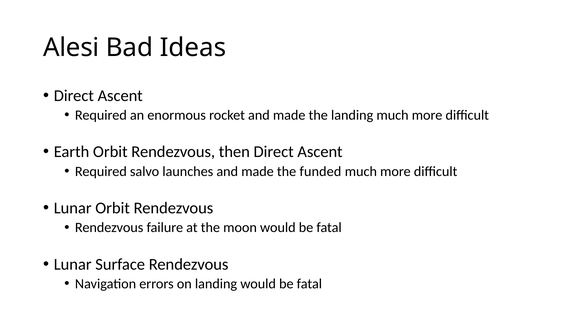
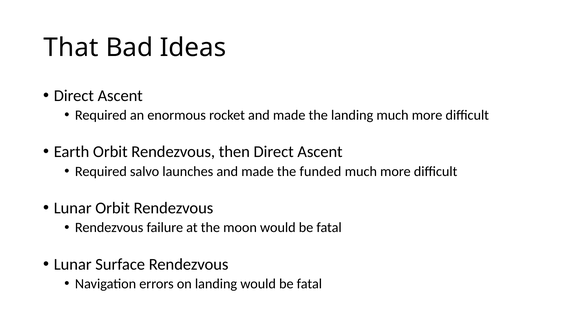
Alesi: Alesi -> That
